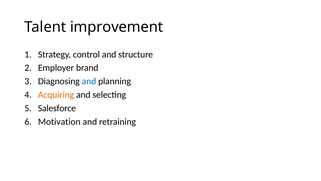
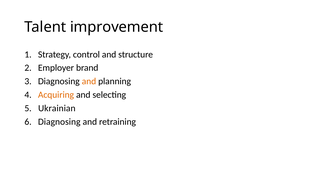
and at (89, 81) colour: blue -> orange
Salesforce: Salesforce -> Ukrainian
Motivation at (59, 122): Motivation -> Diagnosing
